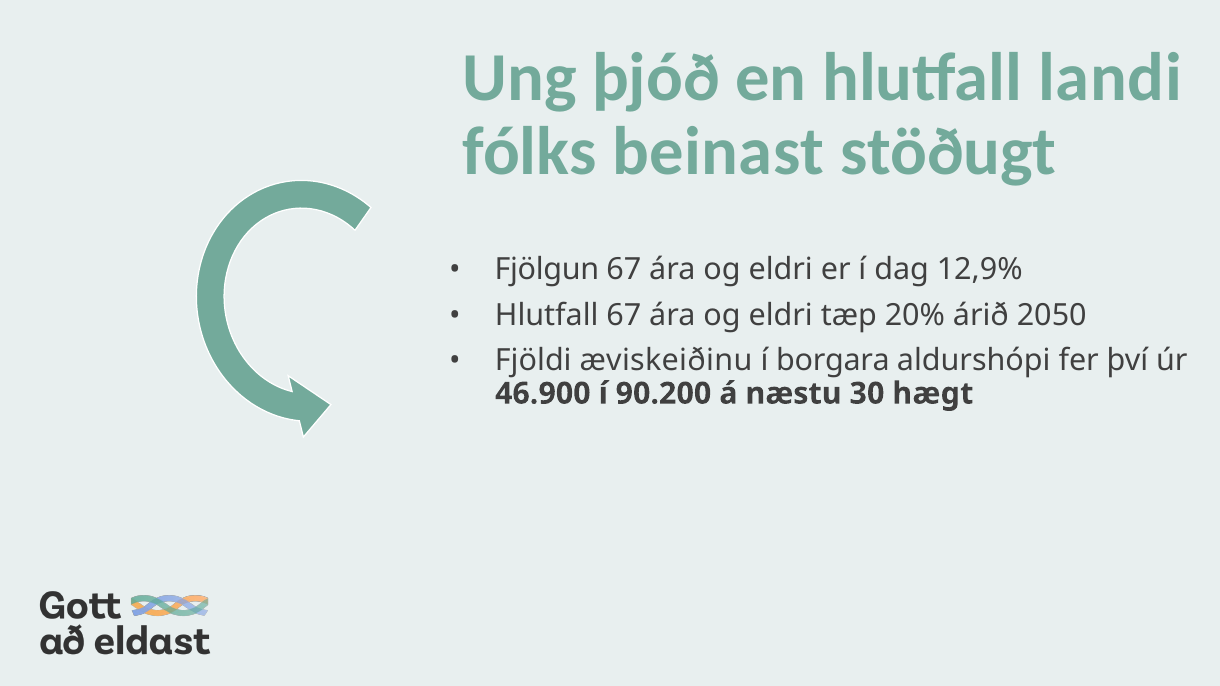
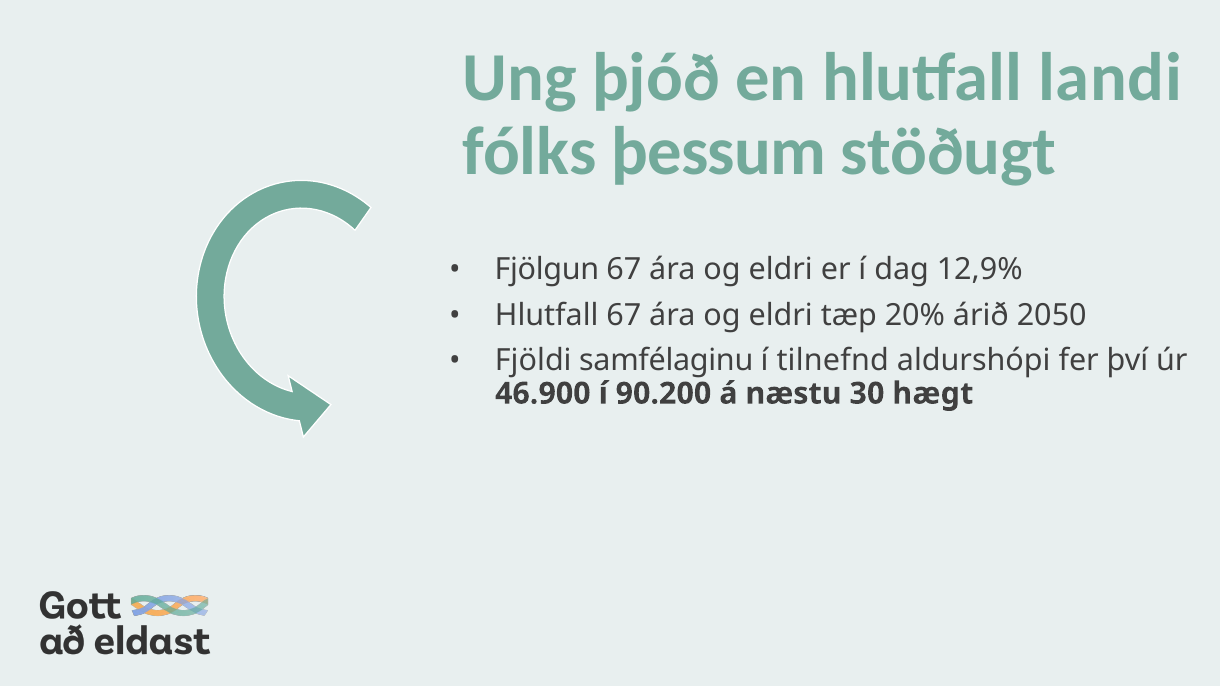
beinast: beinast -> þessum
æviskeiðinu: æviskeiðinu -> samfélaginu
borgara: borgara -> tilnefnd
